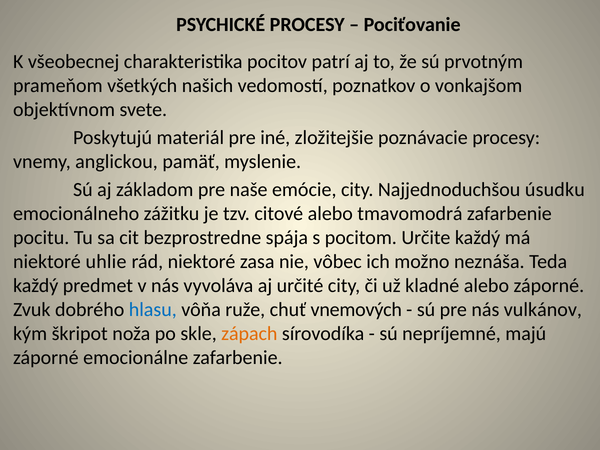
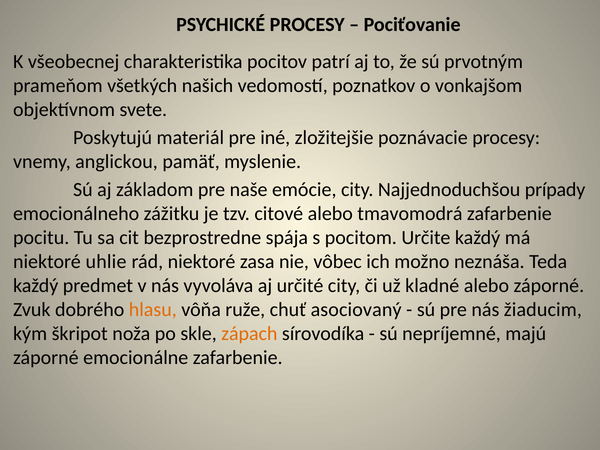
úsudku: úsudku -> prípady
hlasu colour: blue -> orange
vnemových: vnemových -> asociovaný
vulkánov: vulkánov -> žiaducim
